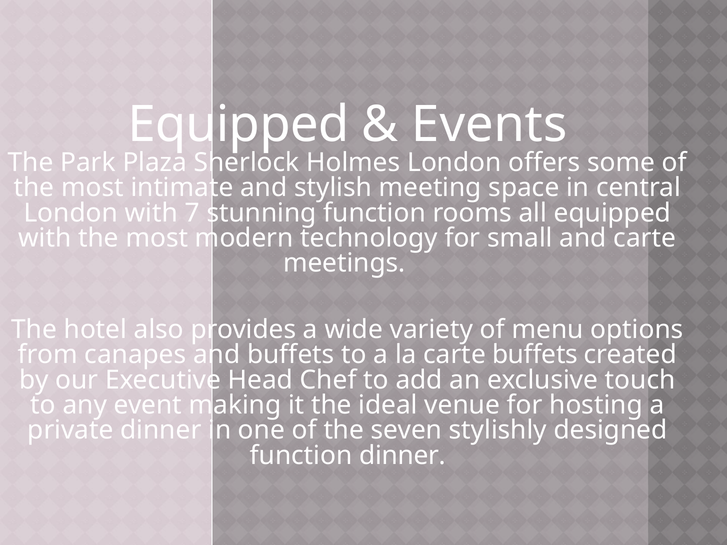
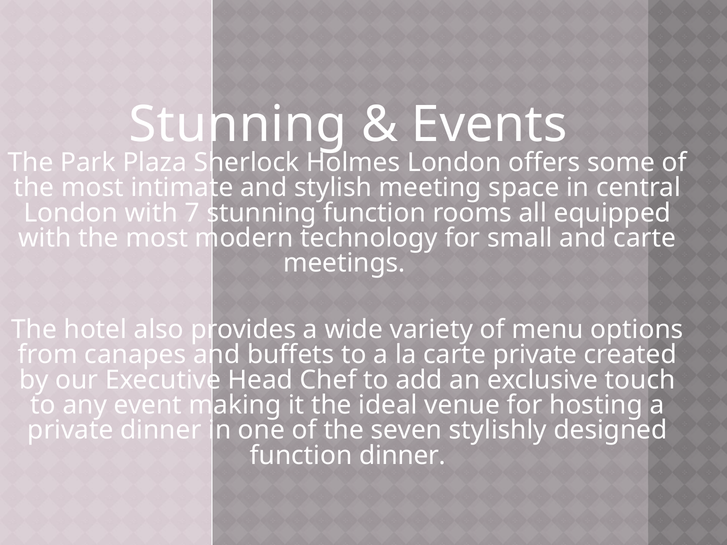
Equipped at (238, 125): Equipped -> Stunning
carte buffets: buffets -> private
